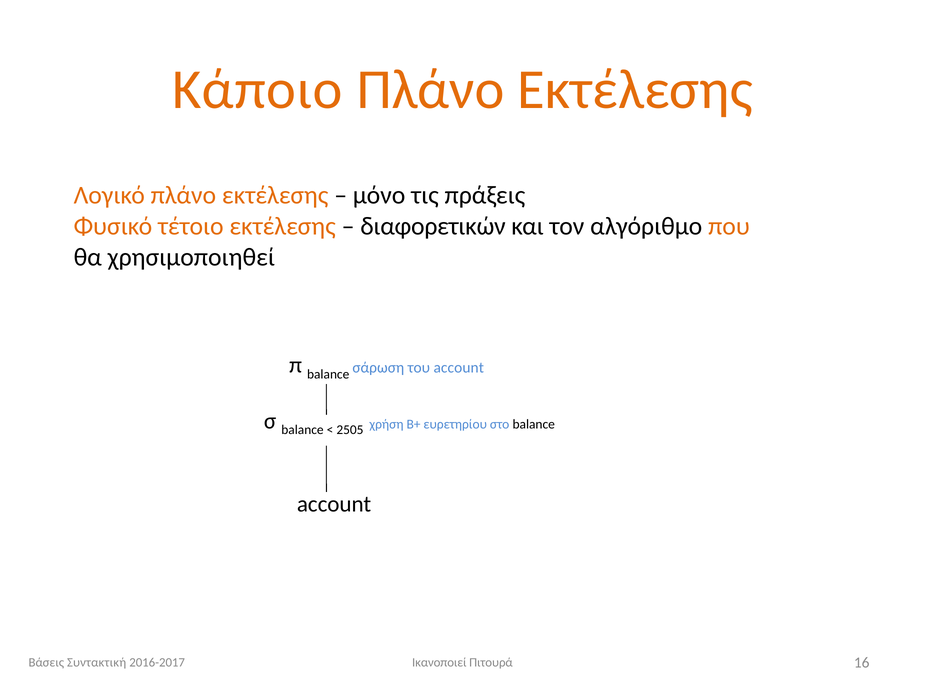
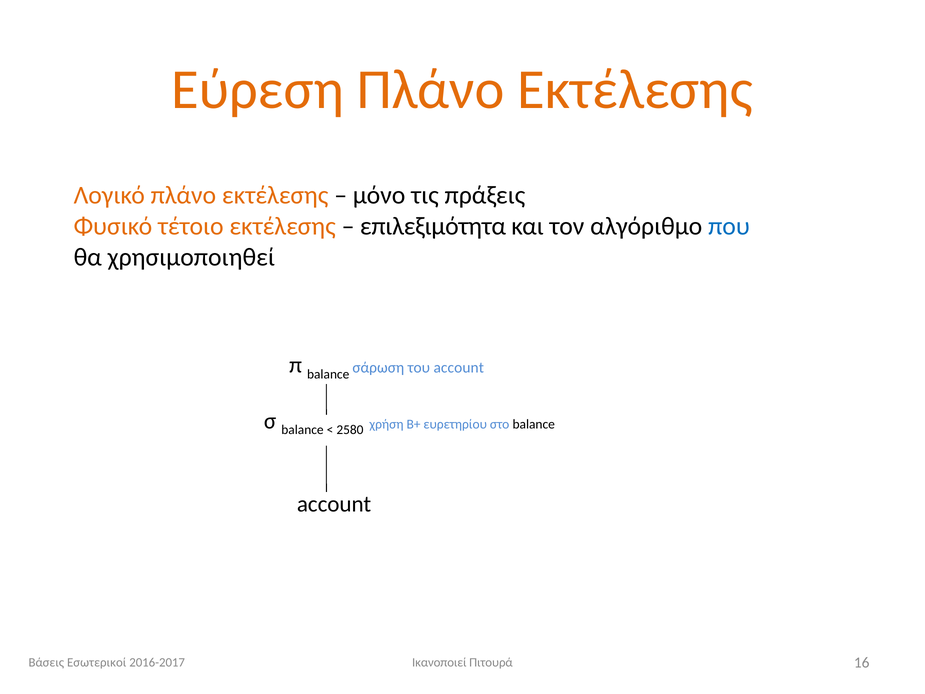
Κάποιο: Κάποιο -> Εύρεση
διαφορετικών: διαφορετικών -> επιλεξιμότητα
που colour: orange -> blue
2505: 2505 -> 2580
Συντακτική: Συντακτική -> Εσωτερικοί
